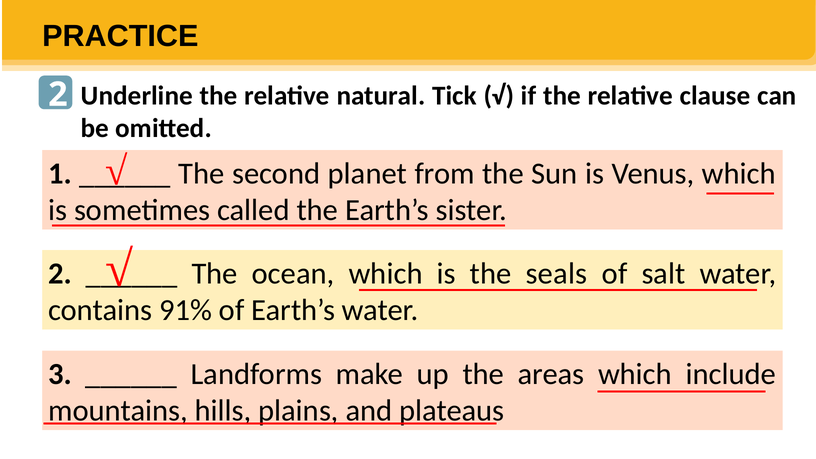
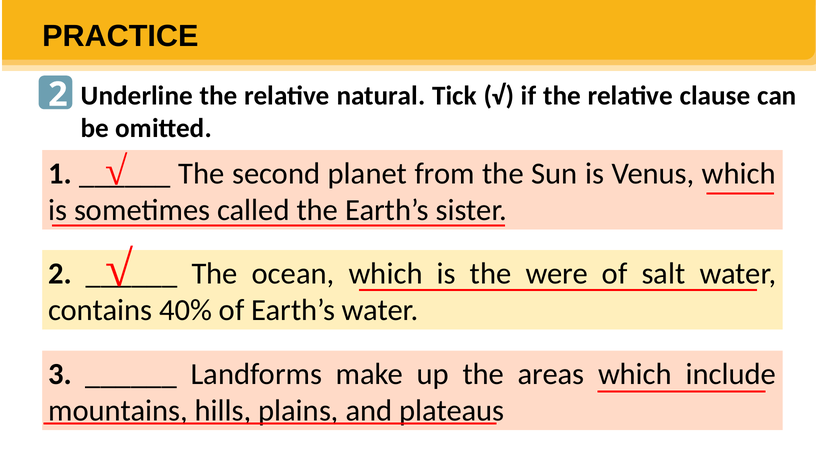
seals: seals -> were
91%: 91% -> 40%
